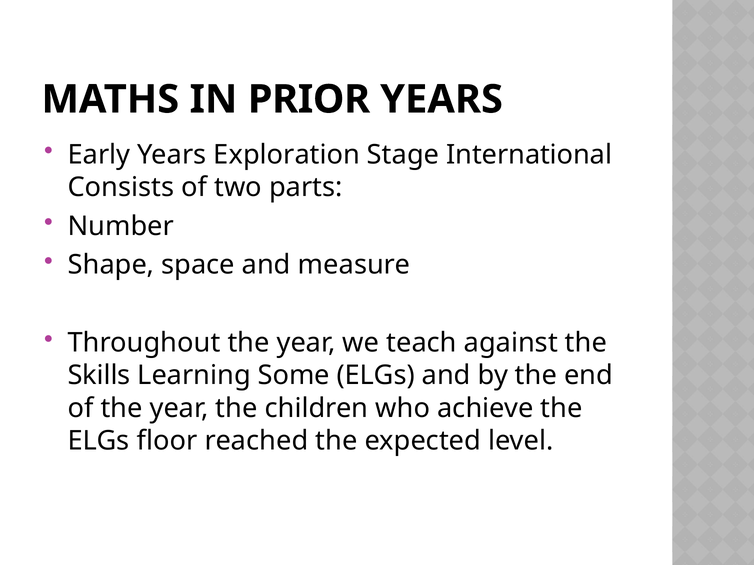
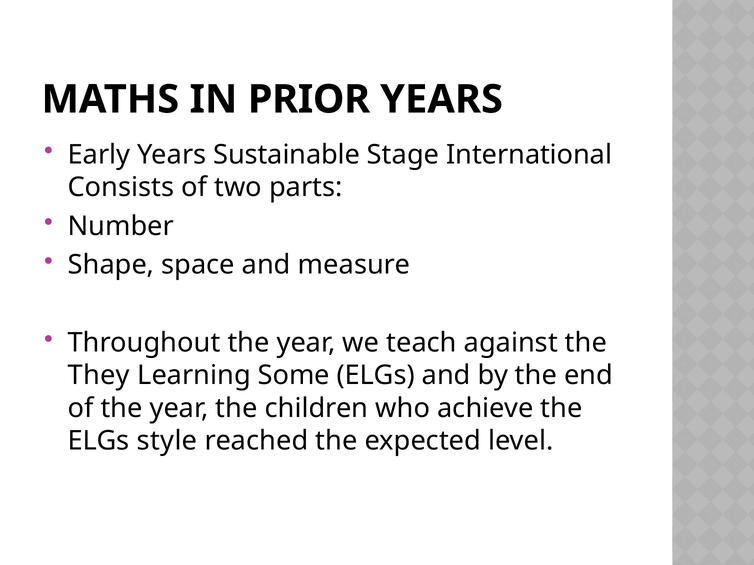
Exploration: Exploration -> Sustainable
Skills: Skills -> They
floor: floor -> style
